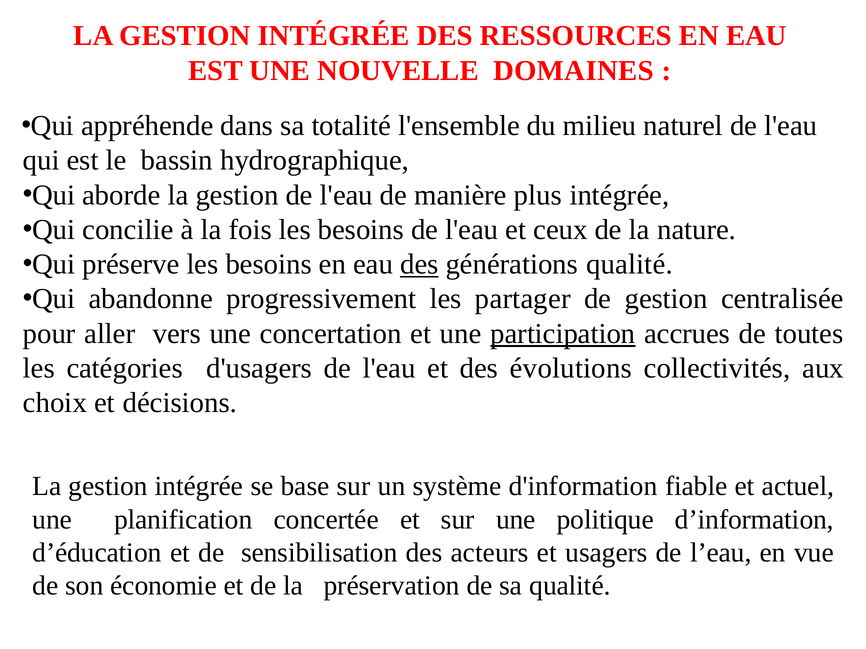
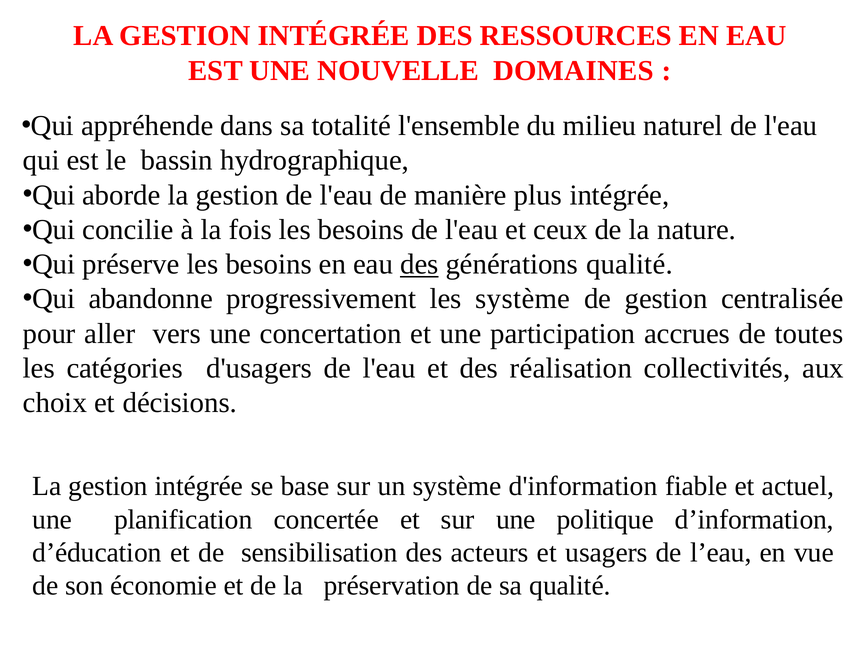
les partager: partager -> système
participation underline: present -> none
évolutions: évolutions -> réalisation
